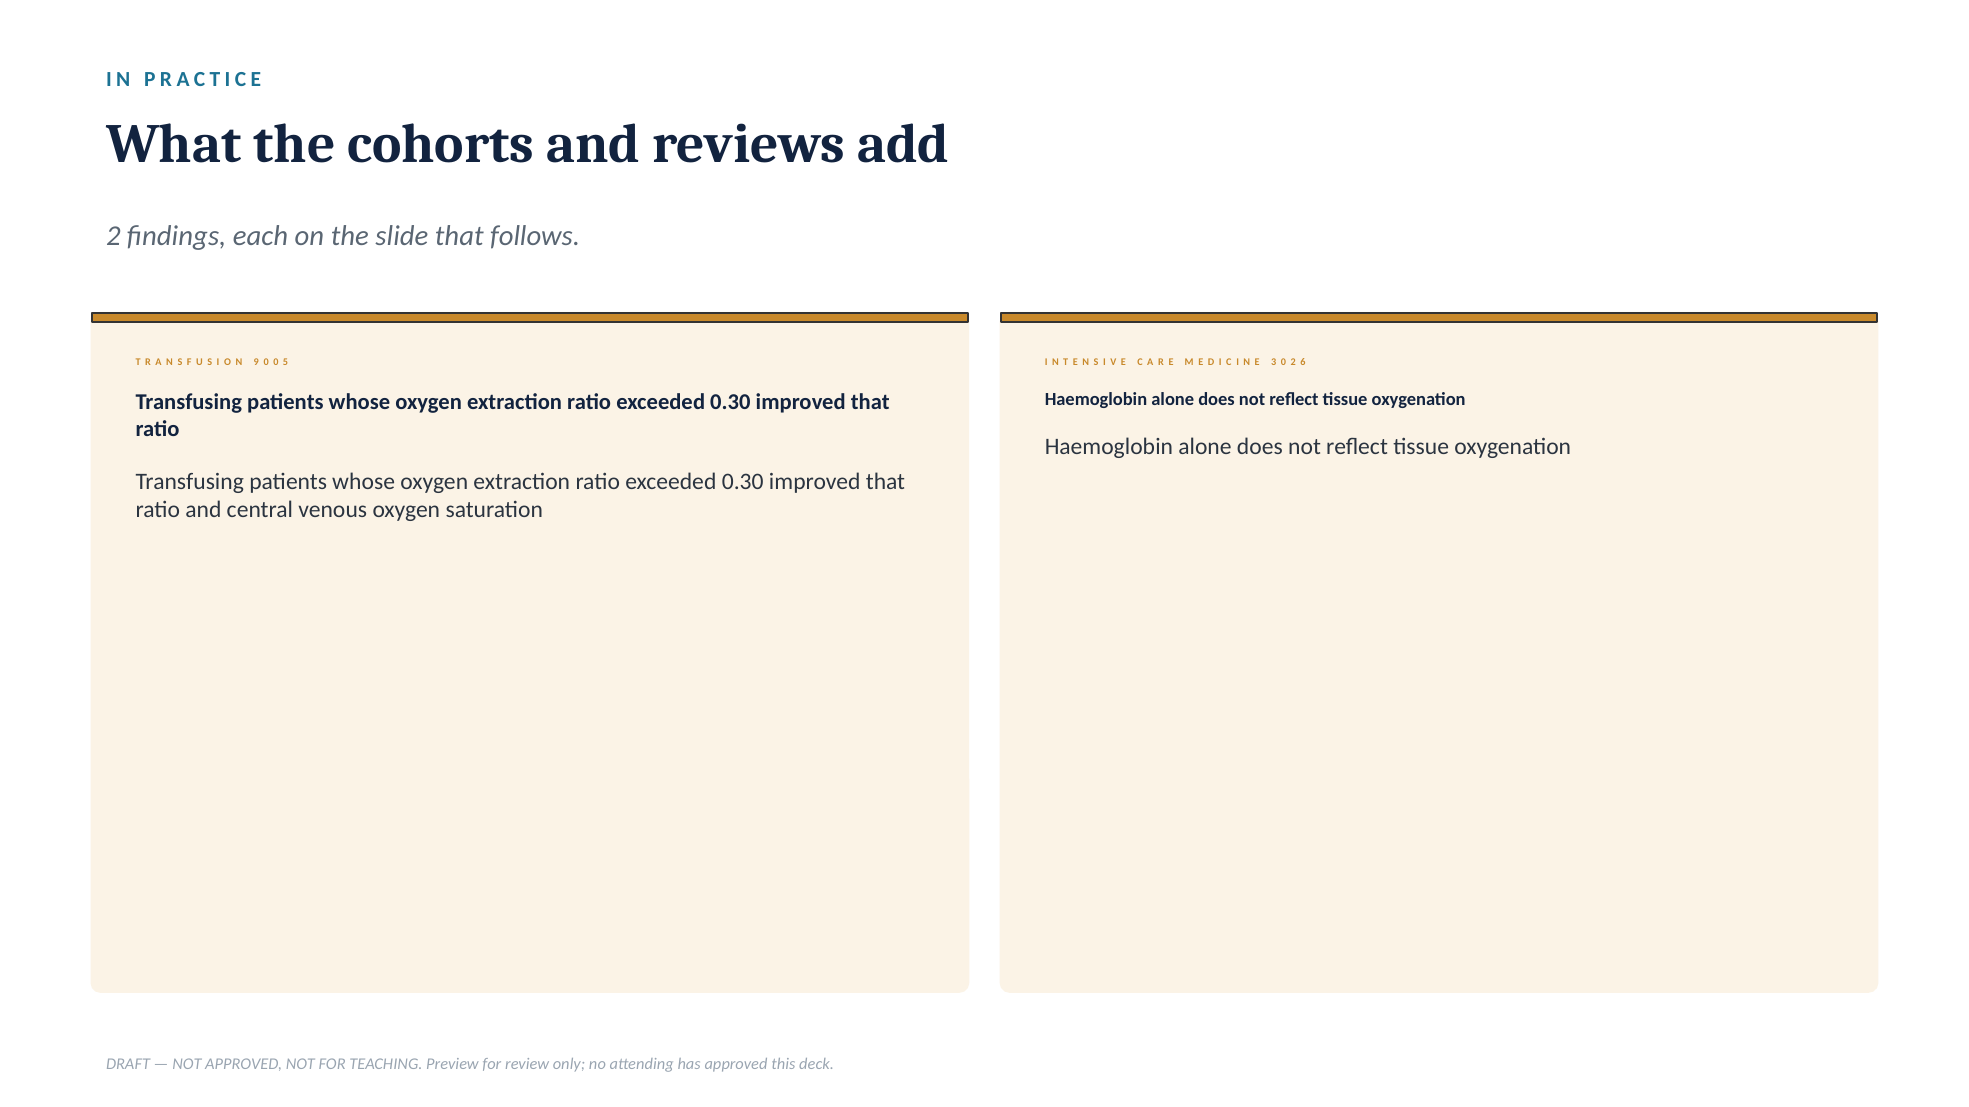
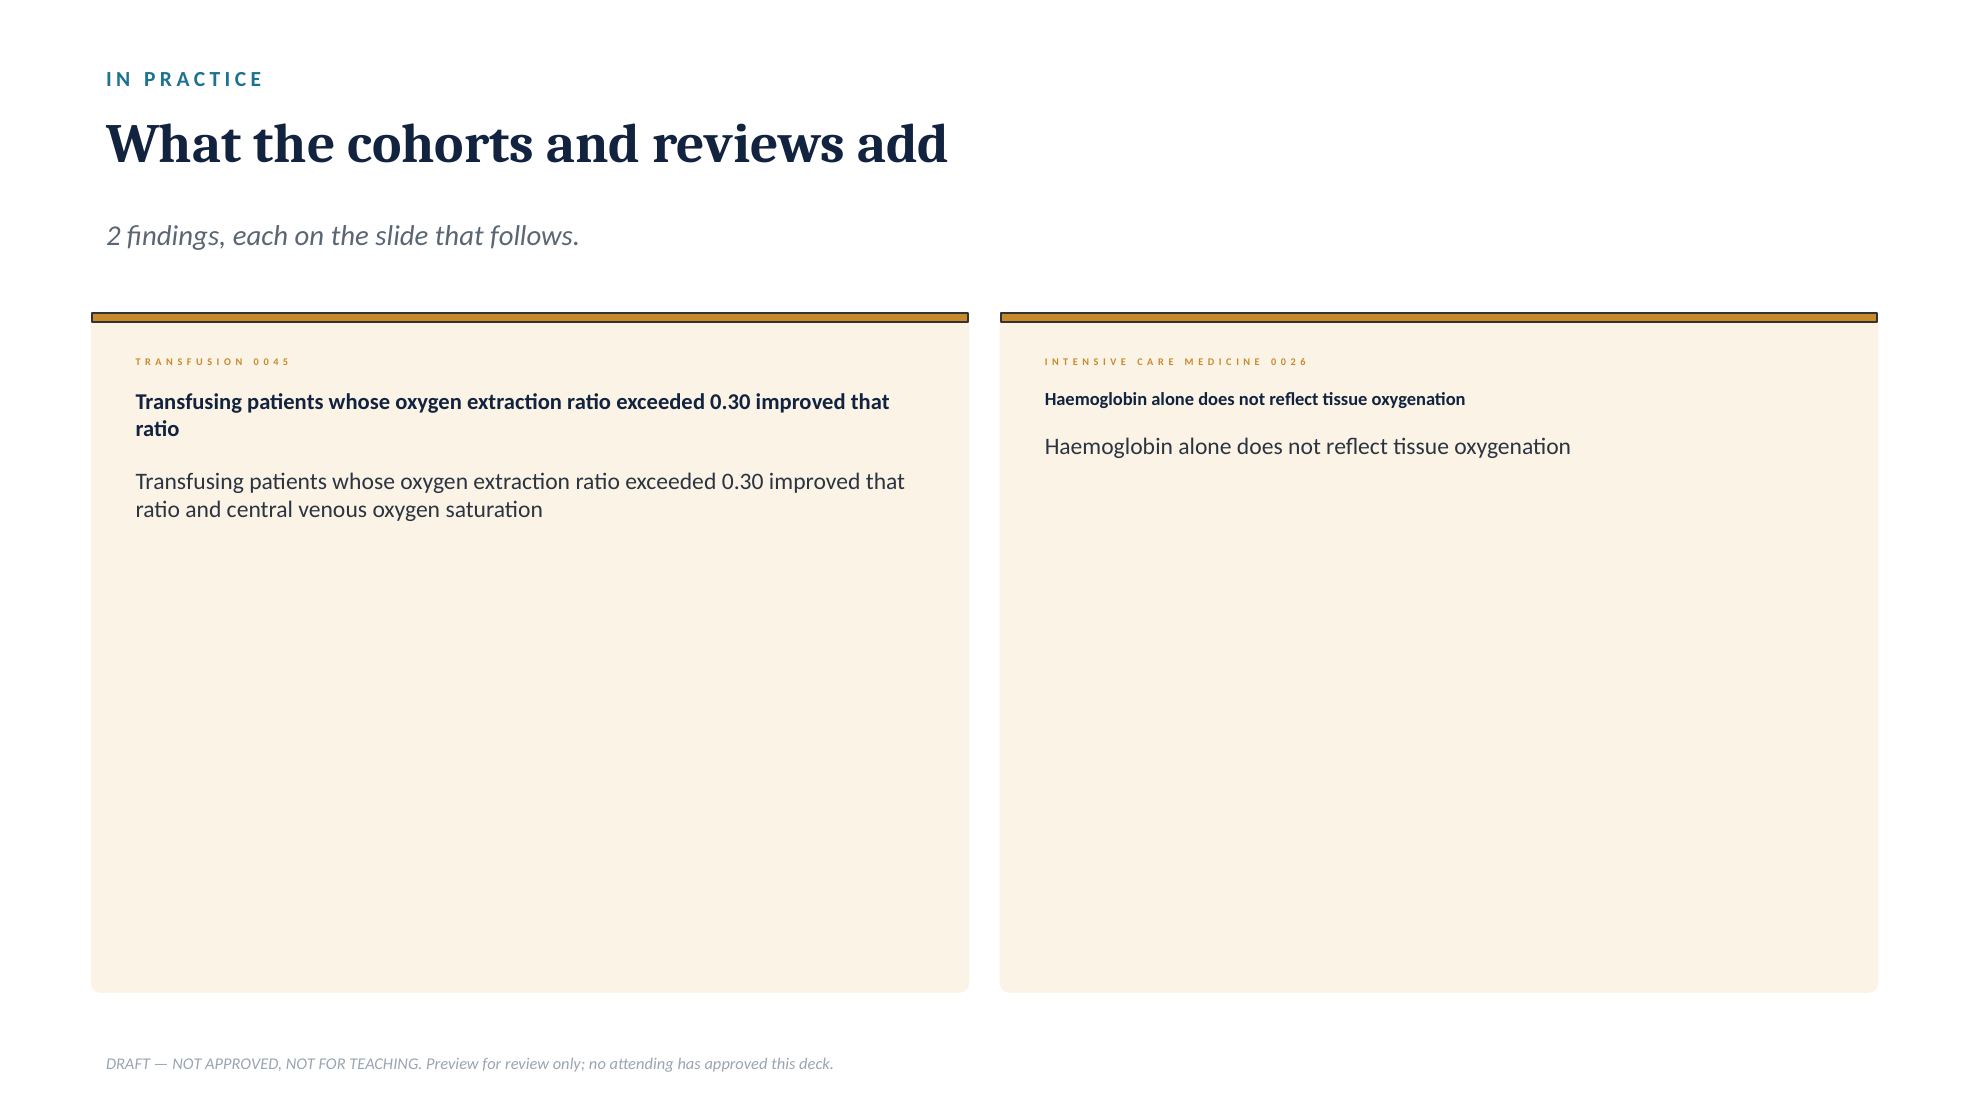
9 at (256, 362): 9 -> 0
0 at (276, 362): 0 -> 4
3 at (1274, 362): 3 -> 0
